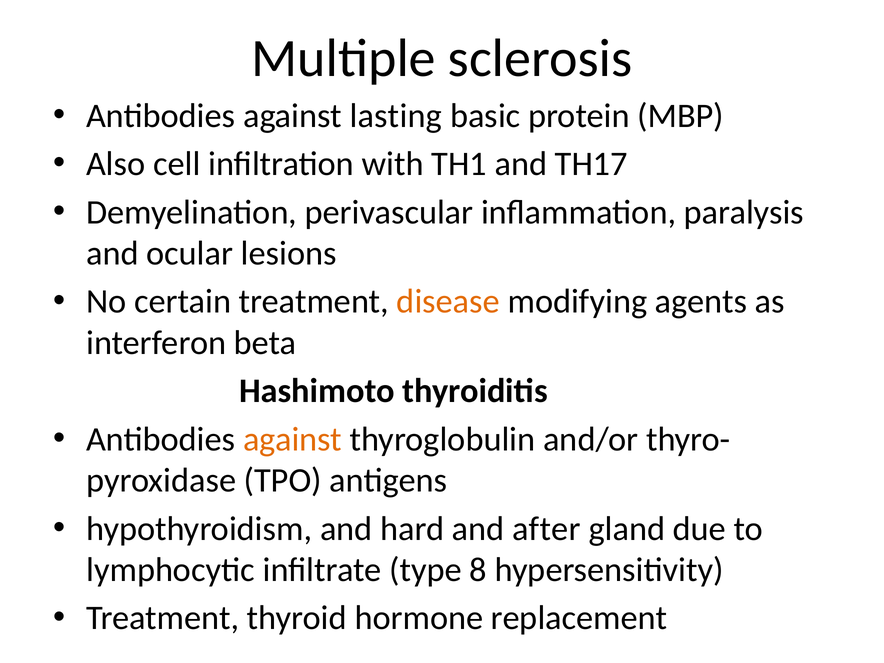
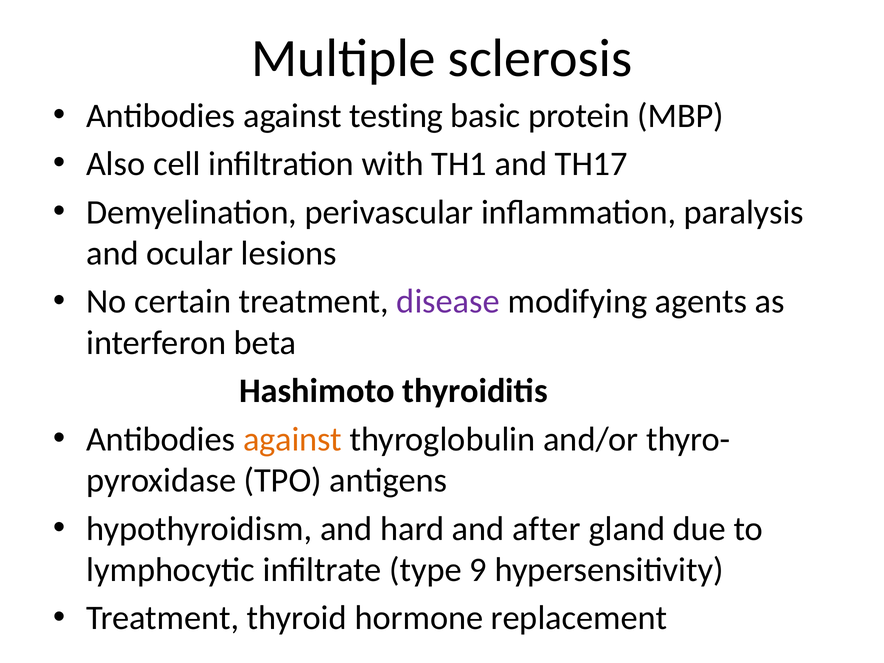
lasting: lasting -> testing
disease colour: orange -> purple
8: 8 -> 9
